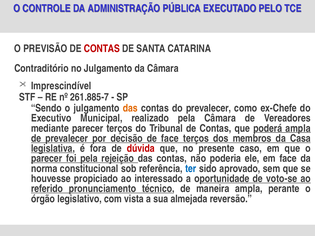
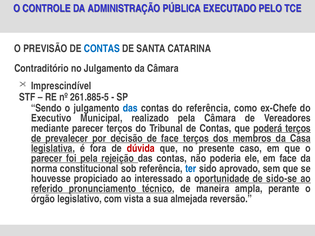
CONTAS at (102, 49) colour: red -> blue
261.885-7: 261.885-7 -> 261.885-5
das at (130, 108) colour: orange -> blue
do prevalecer: prevalecer -> referência
poderá ampla: ampla -> terços
voto-se: voto-se -> sido-se
